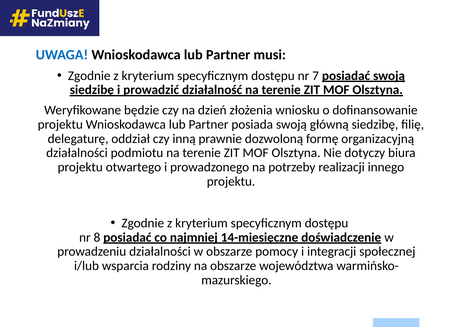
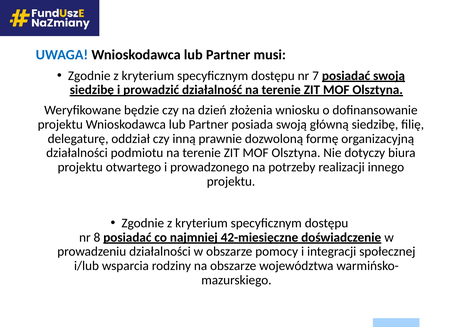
14-miesięczne: 14-miesięczne -> 42-miesięczne
